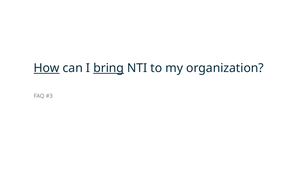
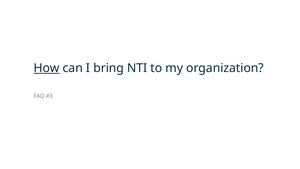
bring underline: present -> none
